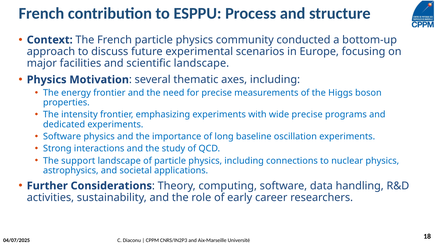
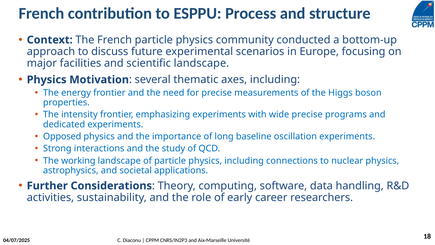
Software at (62, 136): Software -> Opposed
support: support -> working
